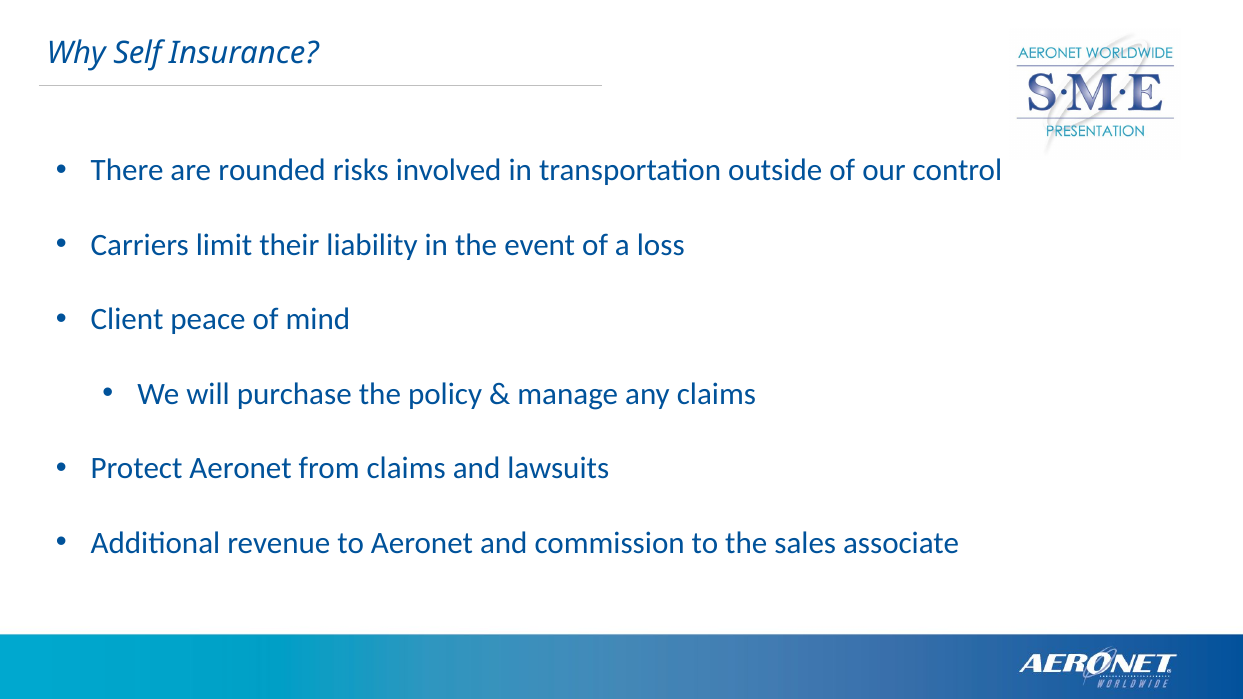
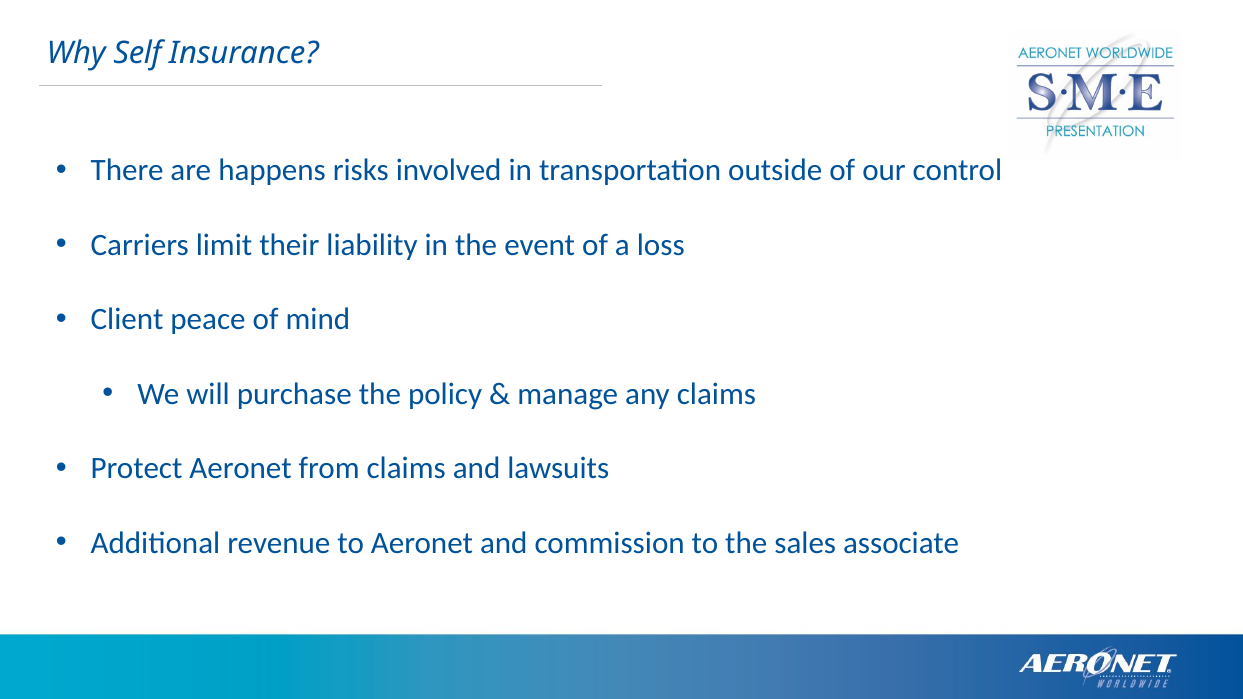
rounded: rounded -> happens
